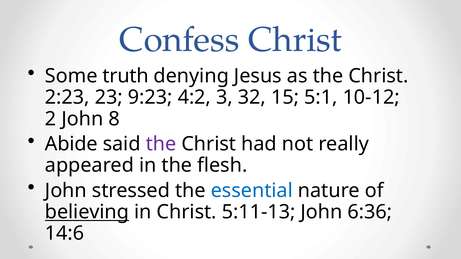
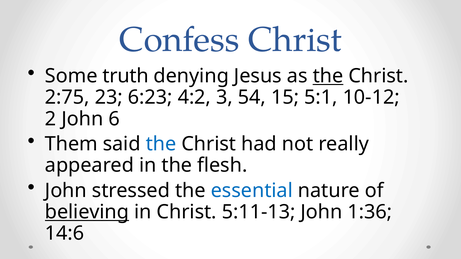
the at (328, 76) underline: none -> present
2:23: 2:23 -> 2:75
9:23: 9:23 -> 6:23
32: 32 -> 54
8: 8 -> 6
Abide: Abide -> Them
the at (161, 144) colour: purple -> blue
6:36: 6:36 -> 1:36
